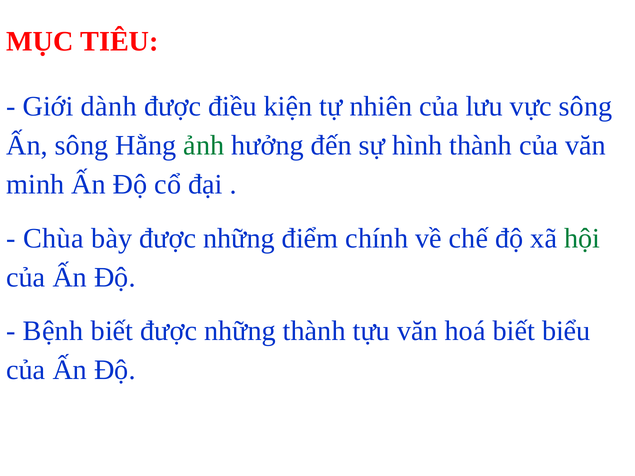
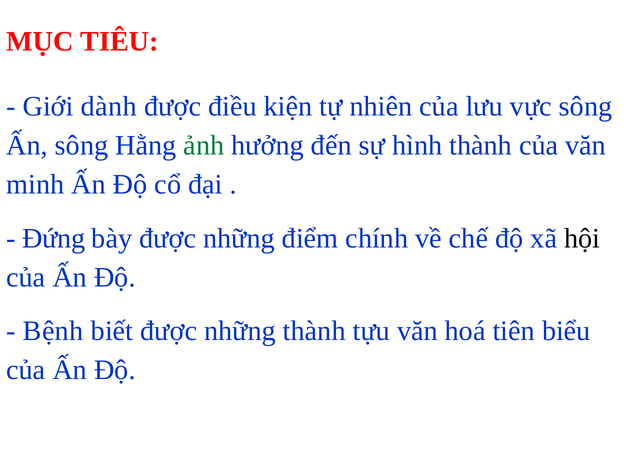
Chùa: Chùa -> Đứng
hội colour: green -> black
hoá biết: biết -> tiên
